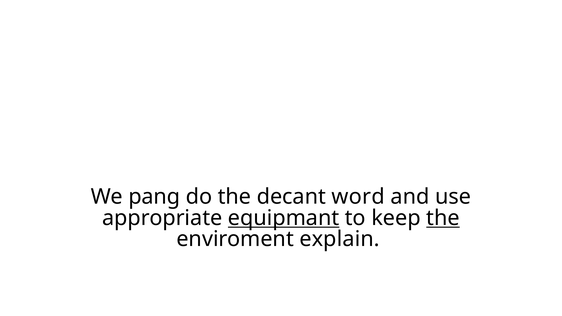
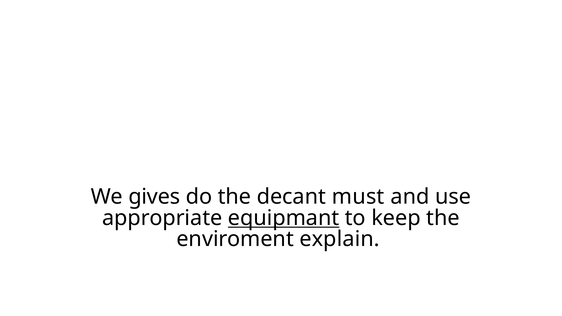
pang: pang -> gives
word: word -> must
the at (443, 218) underline: present -> none
